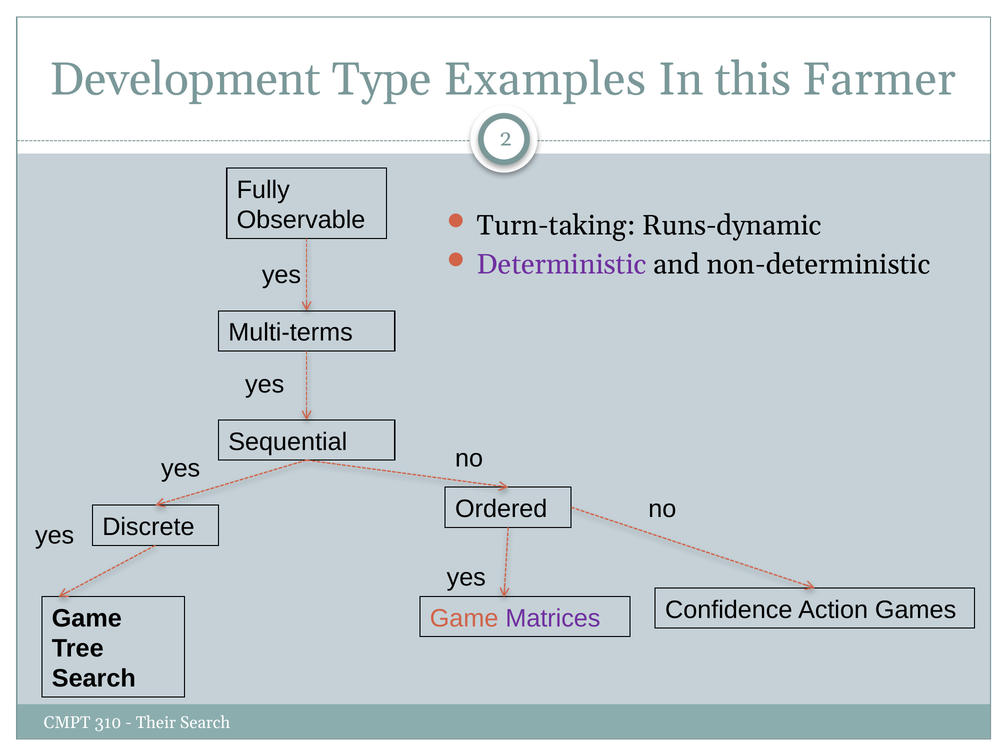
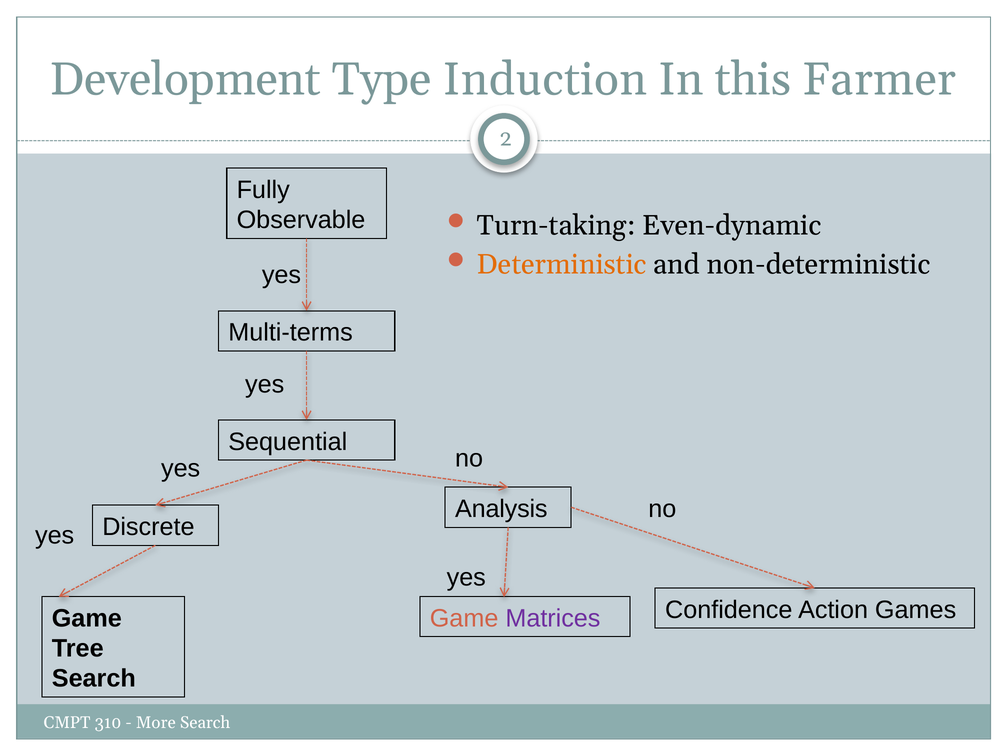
Examples: Examples -> Induction
Runs-dynamic: Runs-dynamic -> Even-dynamic
Deterministic colour: purple -> orange
Ordered: Ordered -> Analysis
Their: Their -> More
